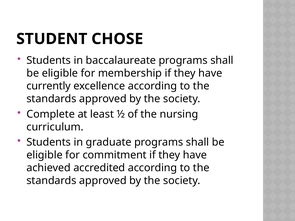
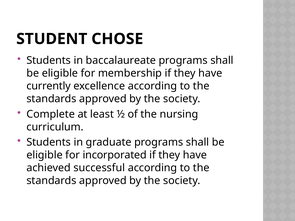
commitment: commitment -> incorporated
accredited: accredited -> successful
